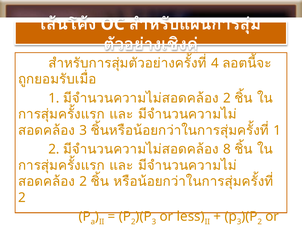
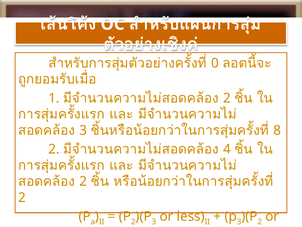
4: 4 -> 0
1 at (277, 130): 1 -> 8
8: 8 -> 4
